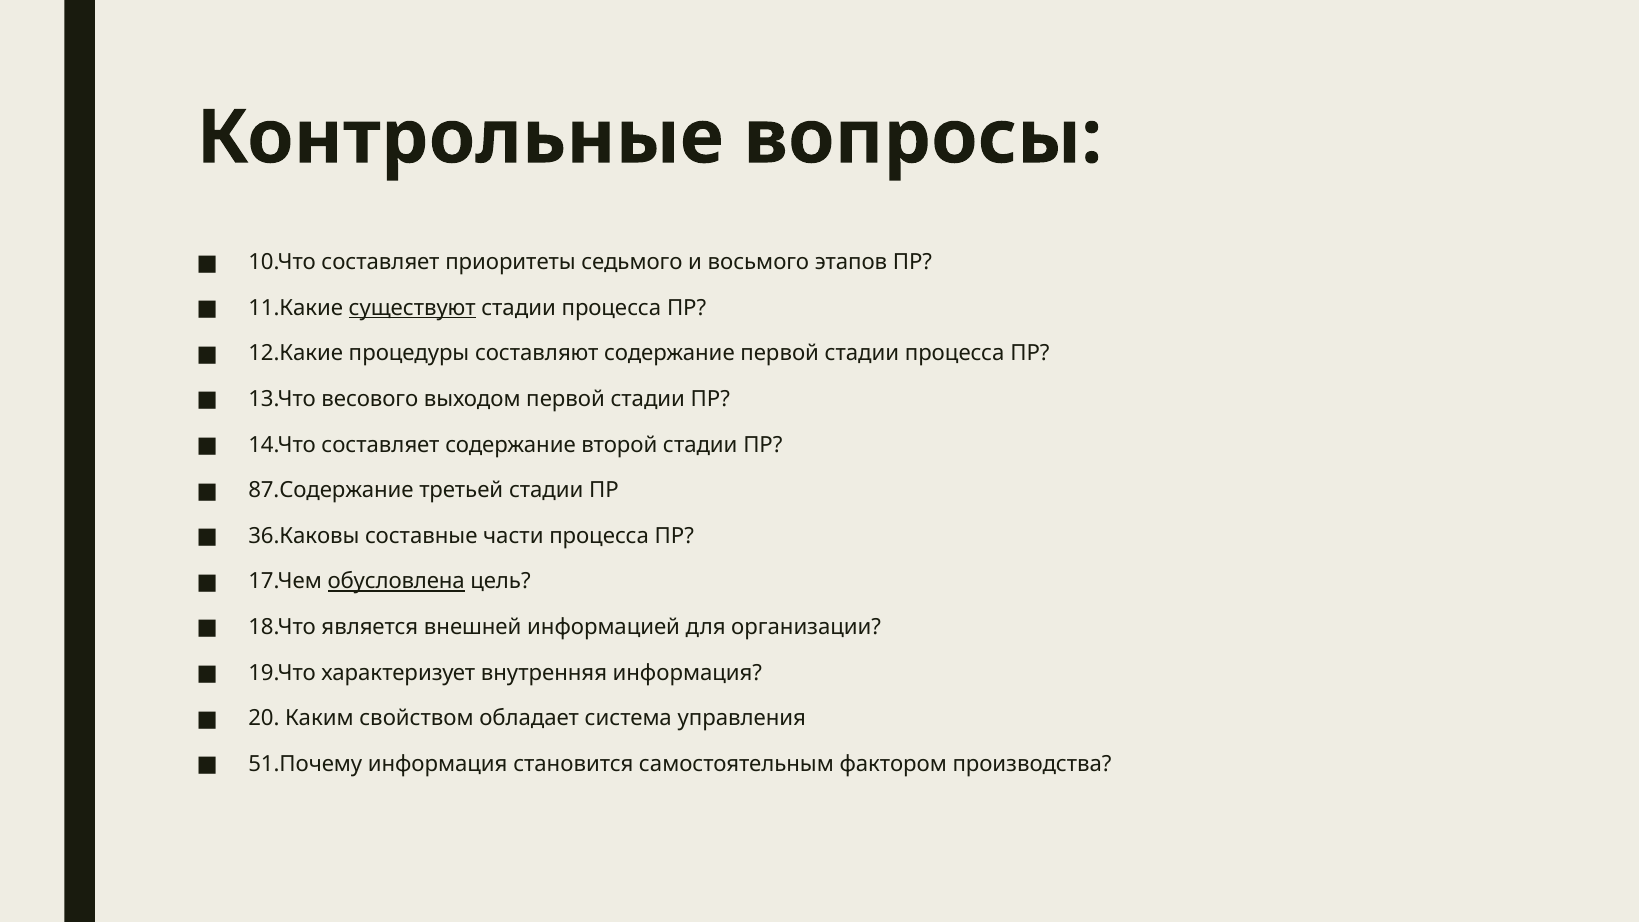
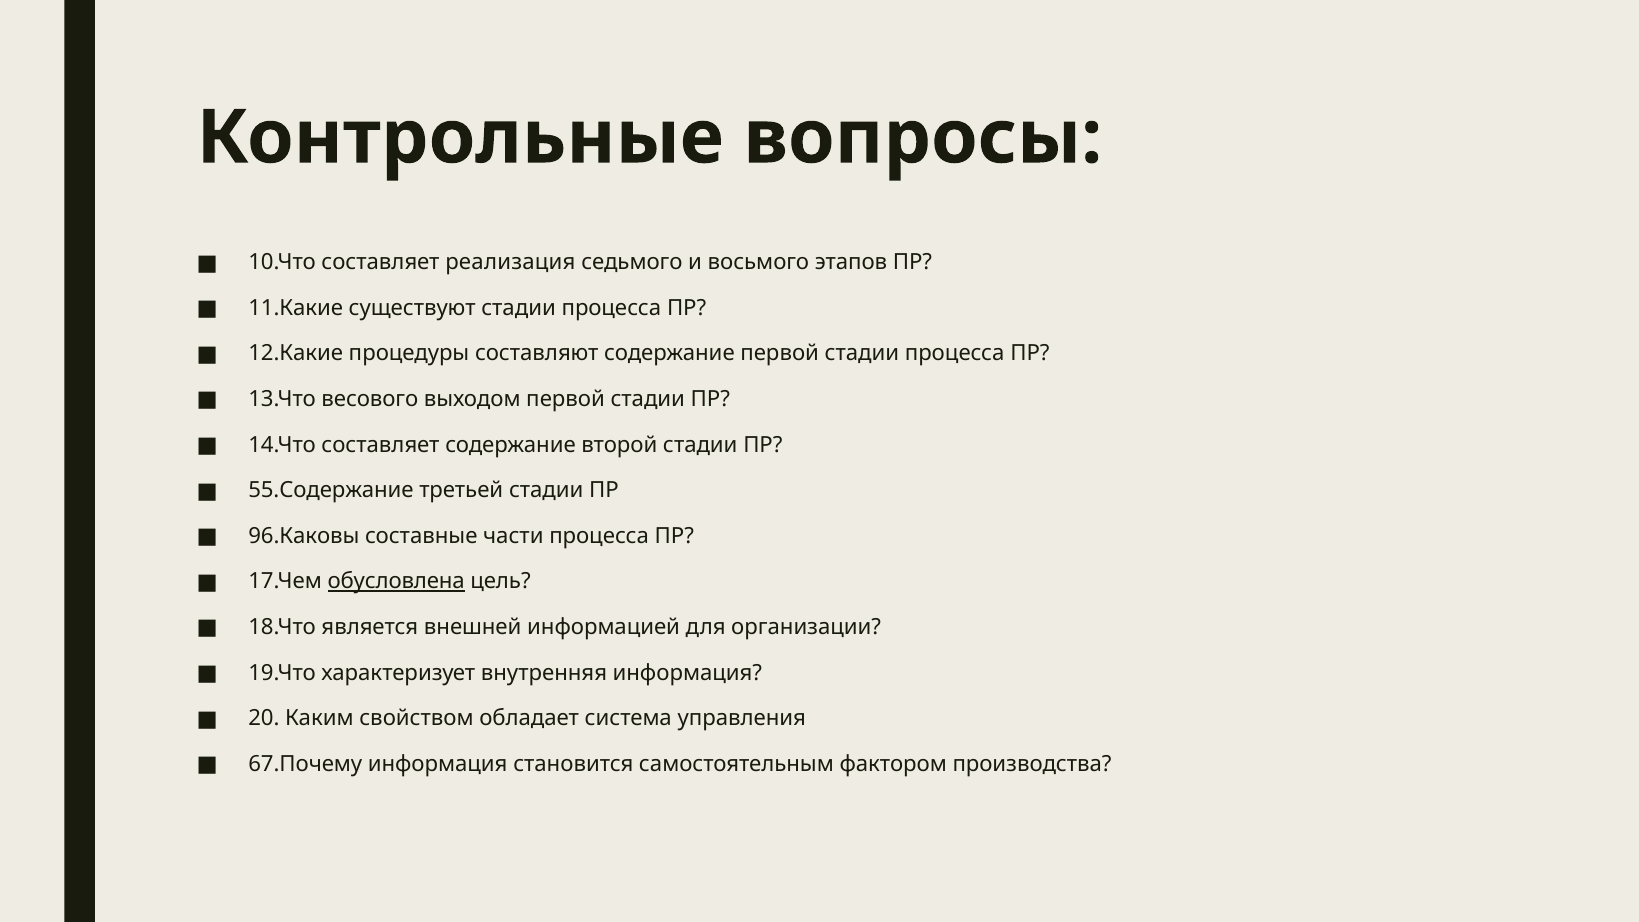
приоритеты: приоритеты -> реализация
существуют underline: present -> none
87.Содержание: 87.Содержание -> 55.Содержание
36.Каковы: 36.Каковы -> 96.Каковы
51.Почему: 51.Почему -> 67.Почему
